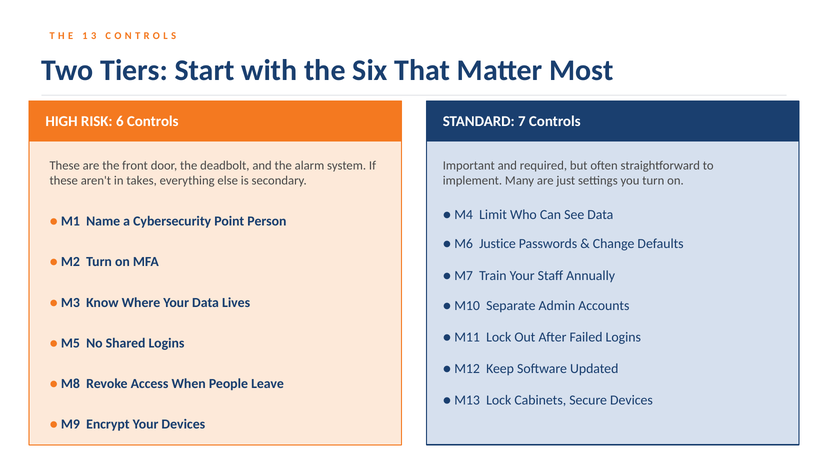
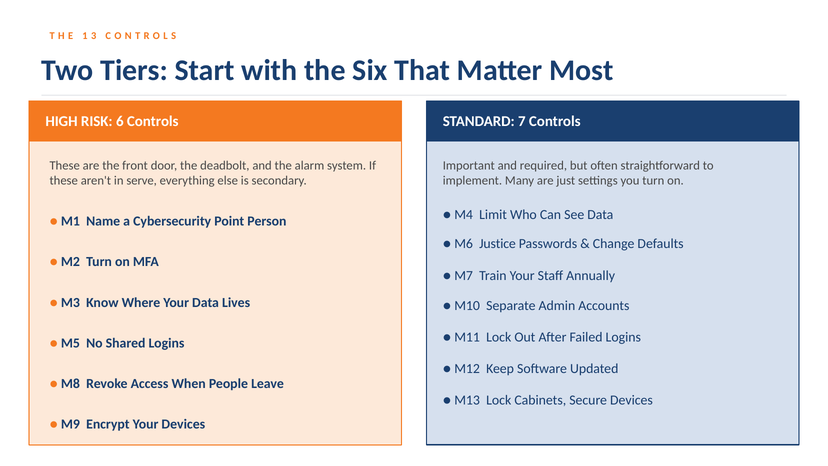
takes: takes -> serve
